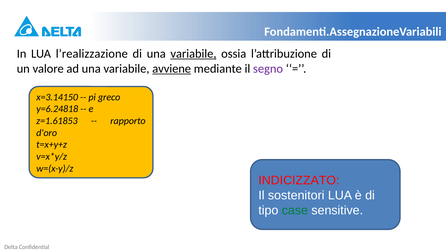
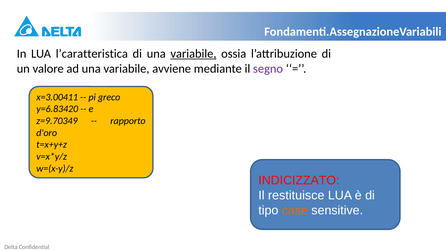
l’realizzazione: l’realizzazione -> l’caratteristica
avviene underline: present -> none
x=3.14150: x=3.14150 -> x=3.00411
y=6.24818: y=6.24818 -> y=6.83420
z=1.61853: z=1.61853 -> z=9.70349
sostenitori: sostenitori -> restituisce
case colour: green -> orange
